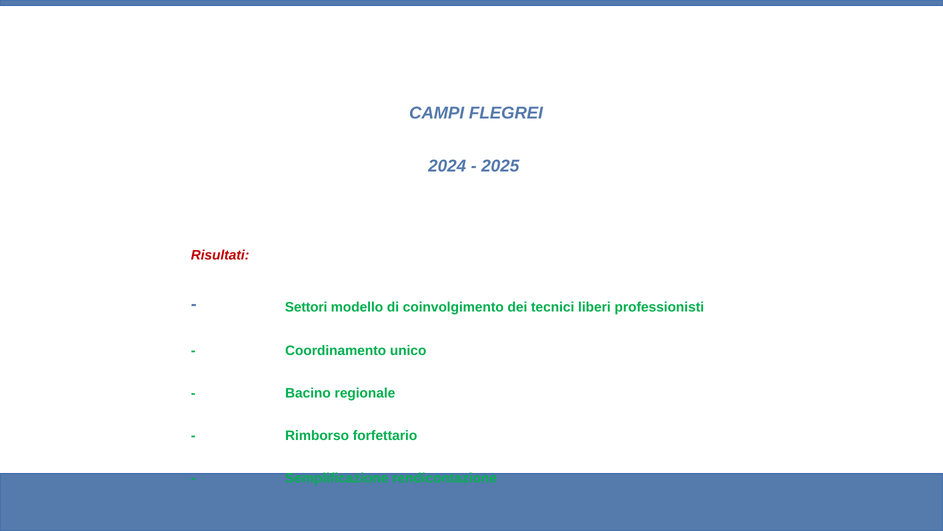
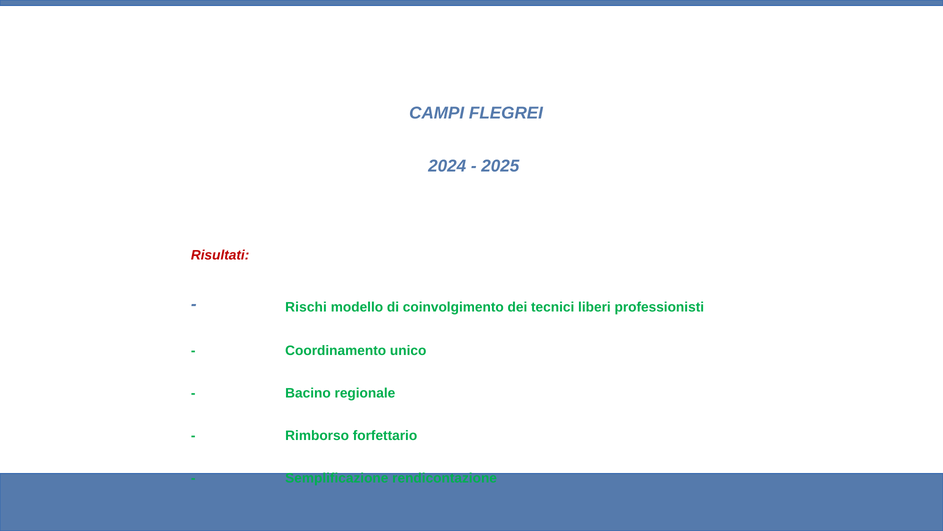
Settori: Settori -> Rischi
